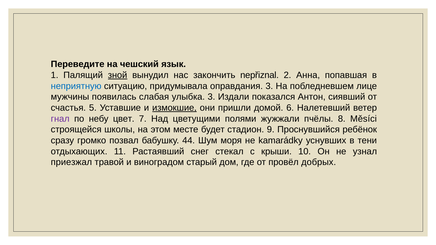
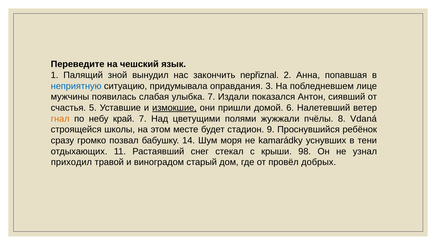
зной underline: present -> none
улыбка 3: 3 -> 7
гнал colour: purple -> orange
цвет: цвет -> край
Měsíci: Měsíci -> Vdaná
44: 44 -> 14
10: 10 -> 98
приезжал: приезжал -> приходил
